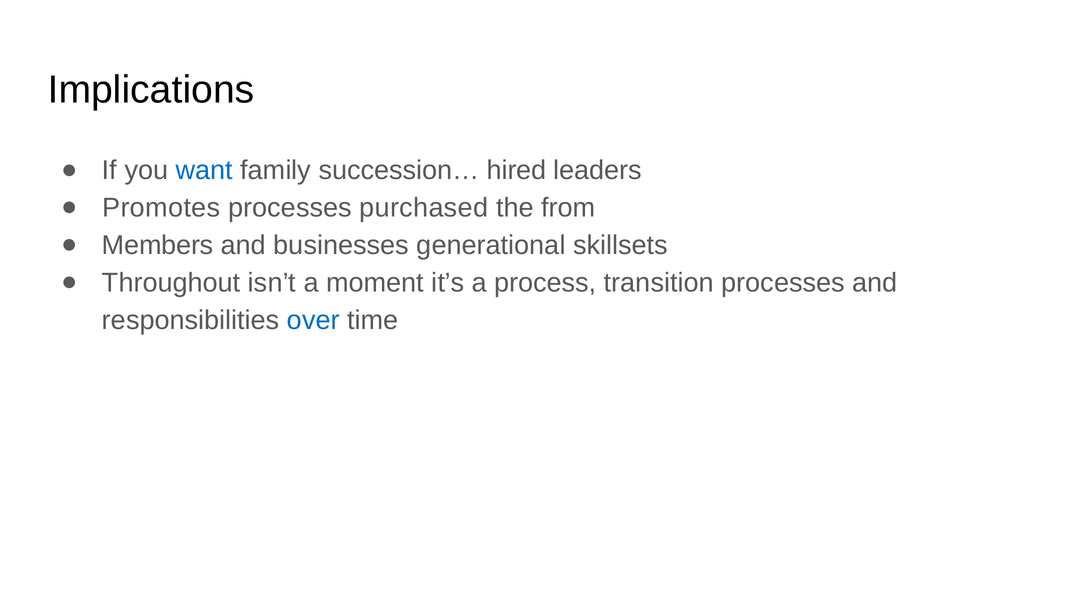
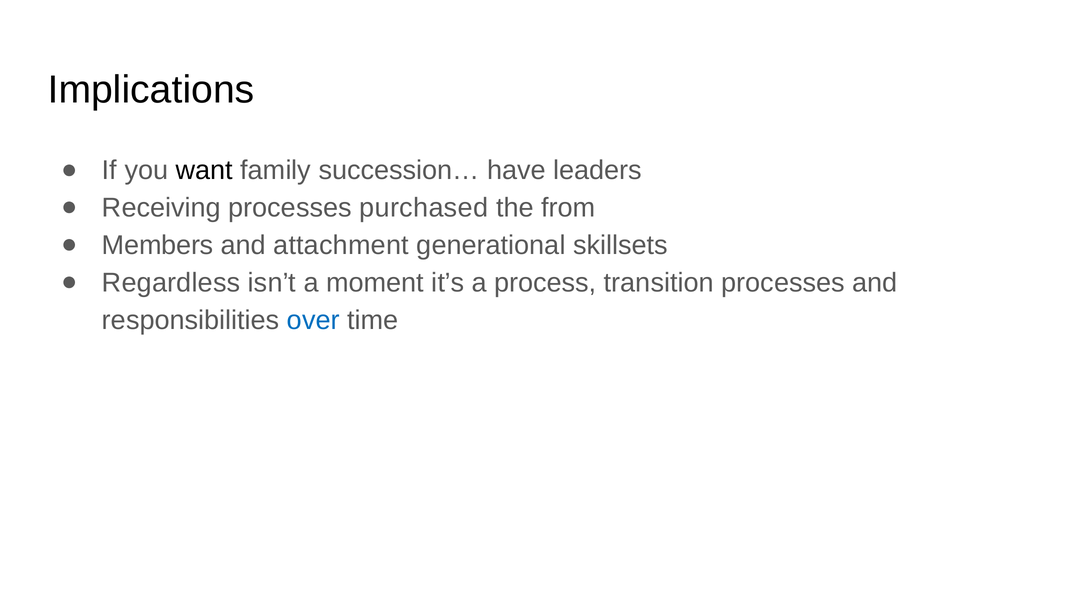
want colour: blue -> black
hired: hired -> have
Promotes: Promotes -> Receiving
businesses: businesses -> attachment
Throughout: Throughout -> Regardless
